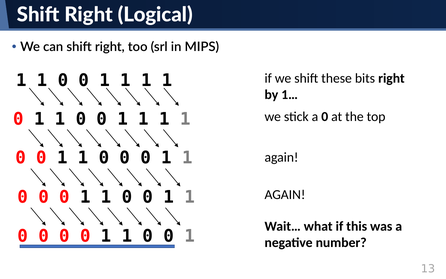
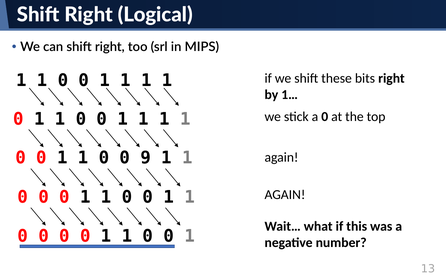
0 at (146, 158): 0 -> 9
